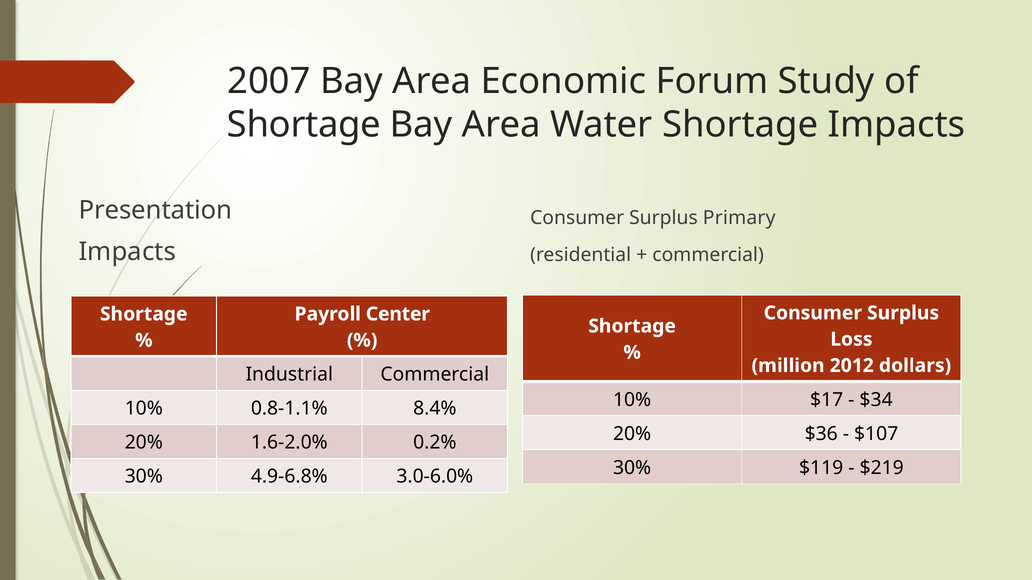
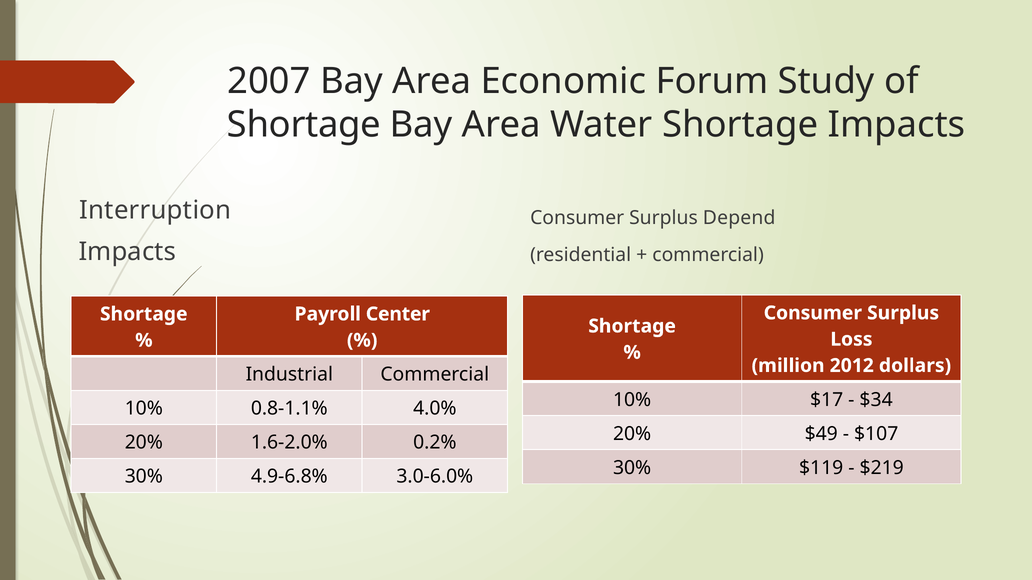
Presentation: Presentation -> Interruption
Primary: Primary -> Depend
8.4%: 8.4% -> 4.0%
$36: $36 -> $49
